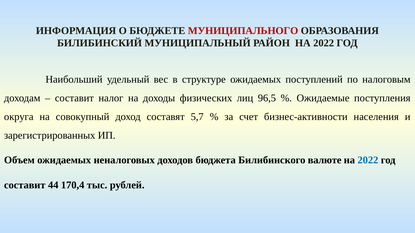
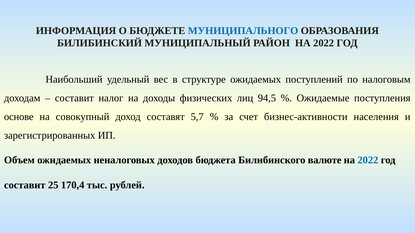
МУНИЦИПАЛЬНОГО colour: red -> blue
96,5: 96,5 -> 94,5
округа: округа -> основе
44: 44 -> 25
